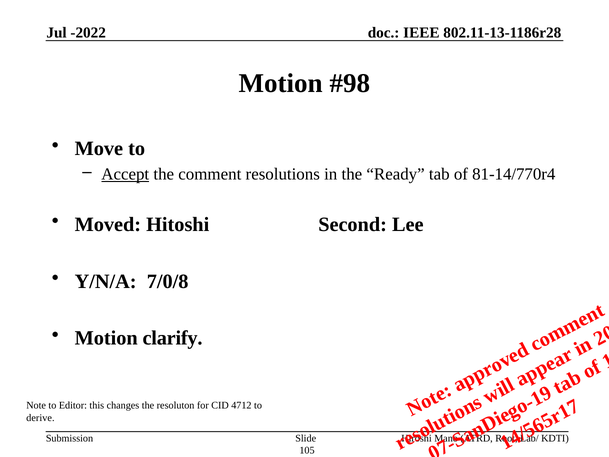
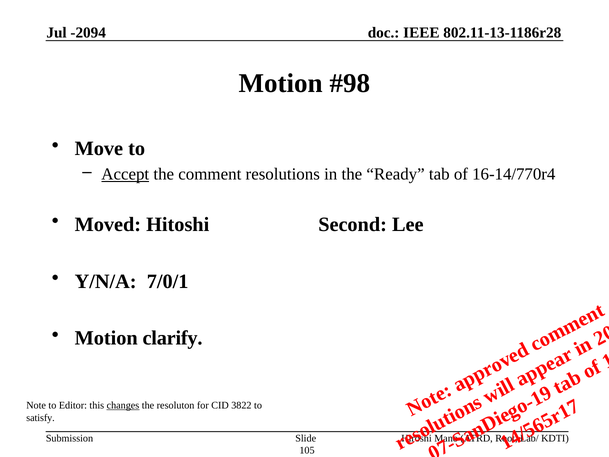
-2022: -2022 -> -2094
81-14/770r4: 81-14/770r4 -> 16-14/770r4
7/0/8: 7/0/8 -> 7/0/1
changes underline: none -> present
4712: 4712 -> 3822
derive: derive -> satisfy
